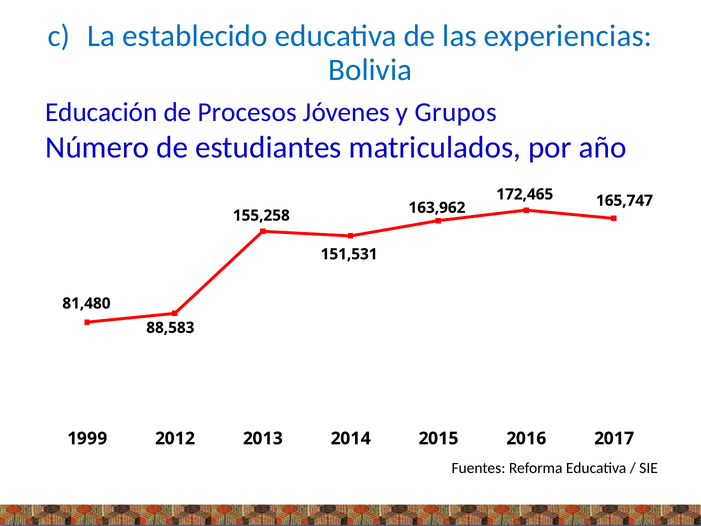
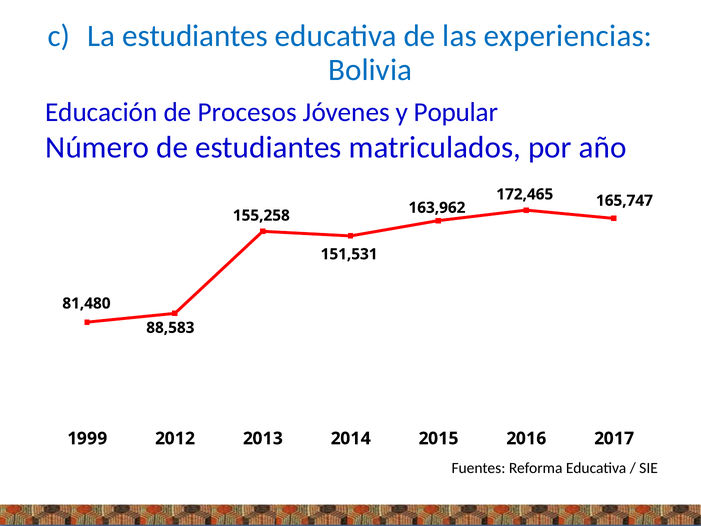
La establecido: establecido -> estudiantes
Grupos: Grupos -> Popular
